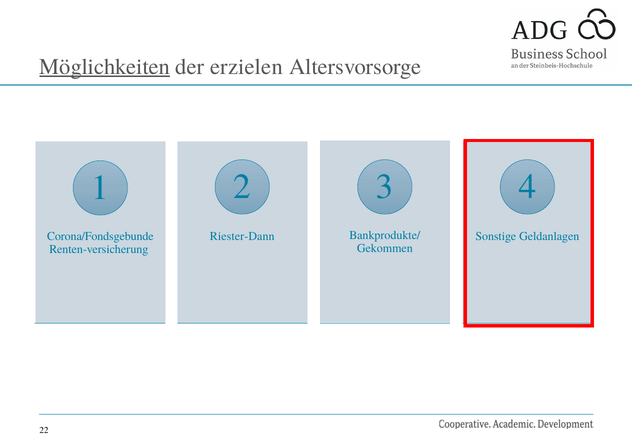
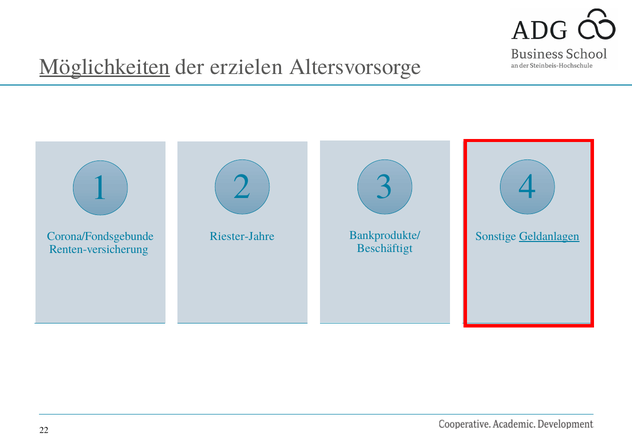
Riester-Dann: Riester-Dann -> Riester-Jahre
Geldanlagen underline: none -> present
Gekommen: Gekommen -> Beschäftigt
